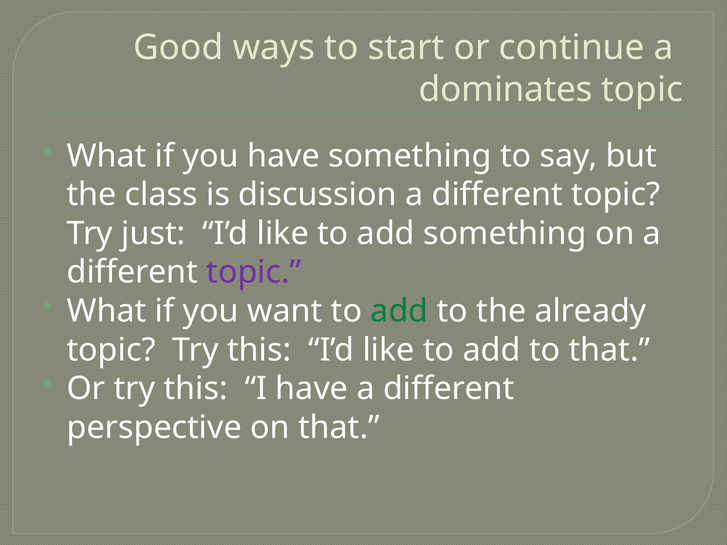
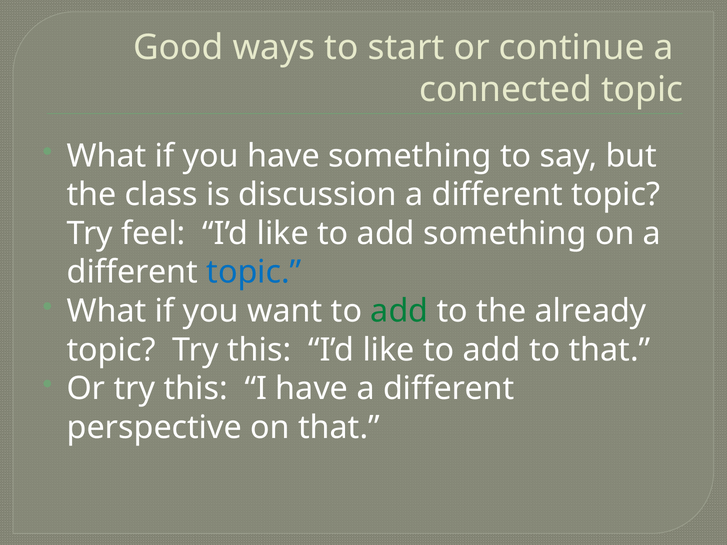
dominates: dominates -> connected
just: just -> feel
topic at (254, 272) colour: purple -> blue
